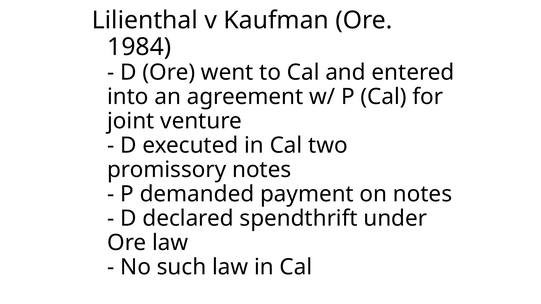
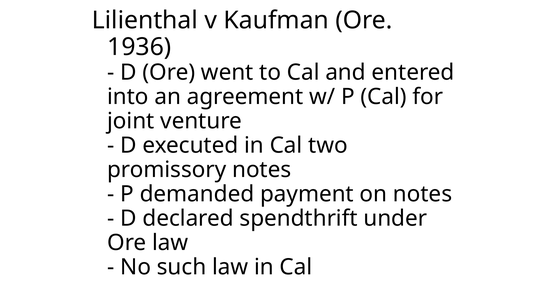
1984: 1984 -> 1936
